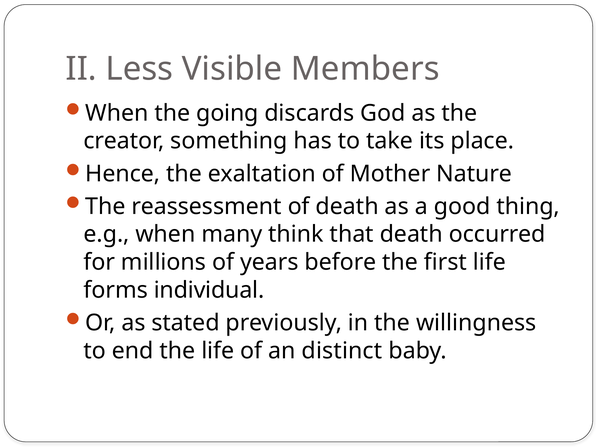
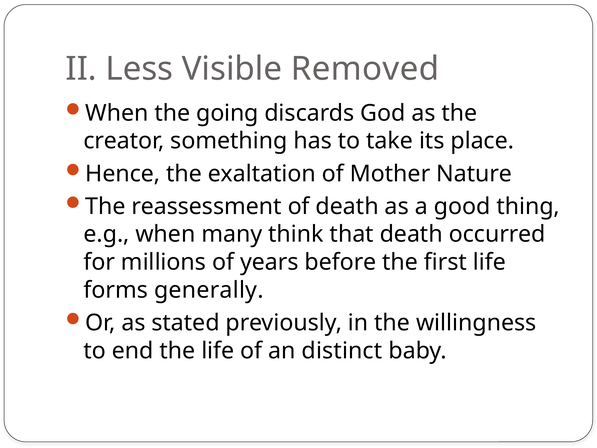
Members: Members -> Removed
individual: individual -> generally
